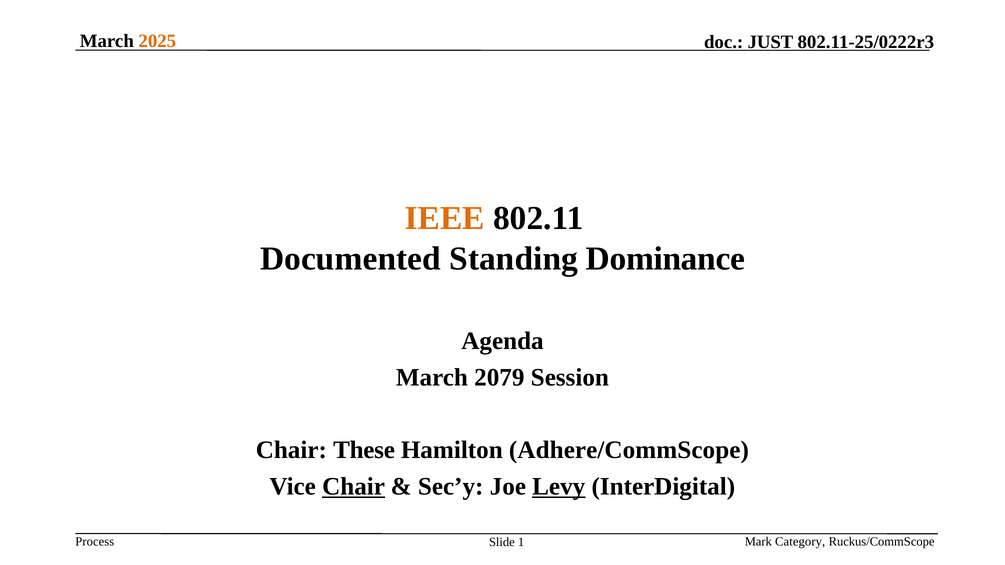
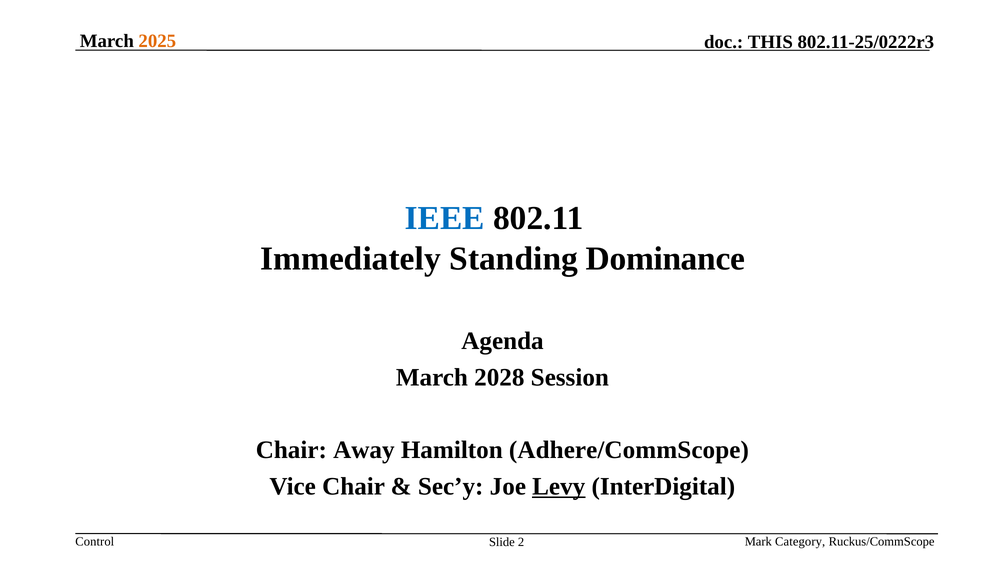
JUST: JUST -> THIS
IEEE colour: orange -> blue
Documented: Documented -> Immediately
2079: 2079 -> 2028
These: These -> Away
Chair at (354, 487) underline: present -> none
Process: Process -> Control
1: 1 -> 2
